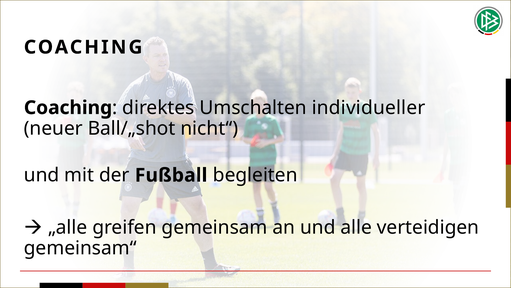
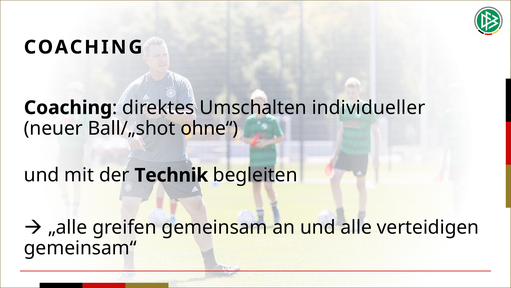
nicht“: nicht“ -> ohne“
Fußball: Fußball -> Technik
